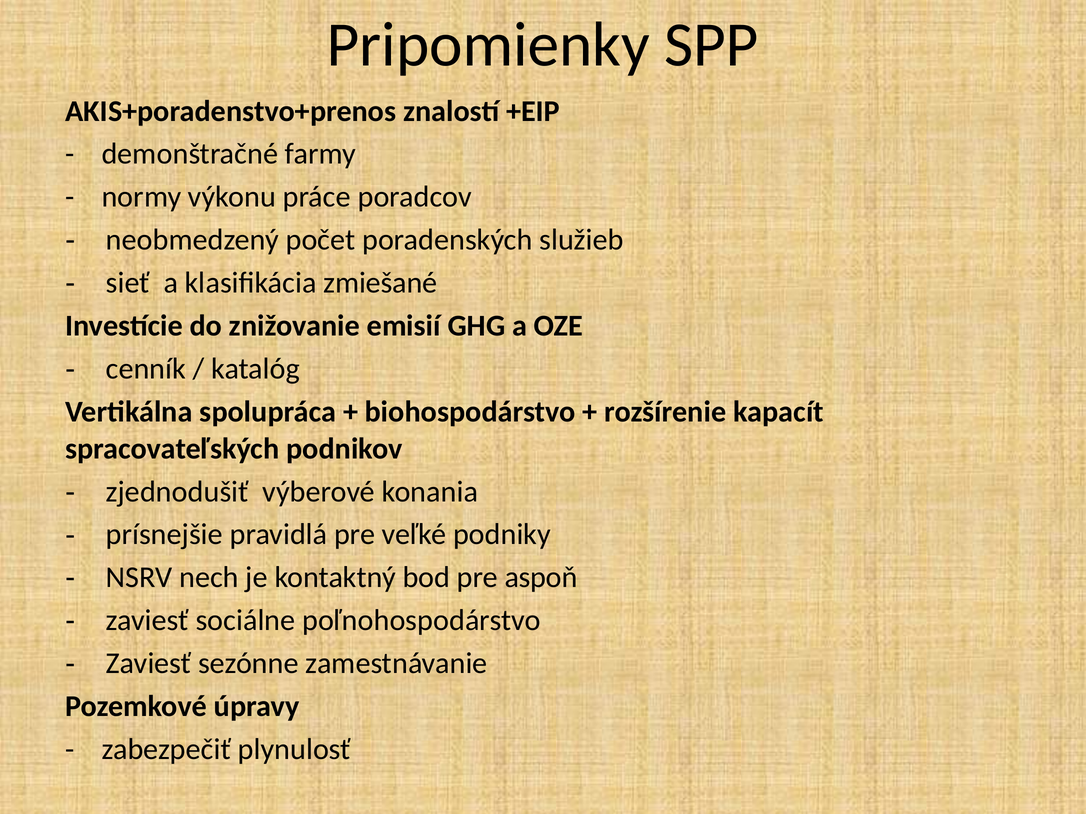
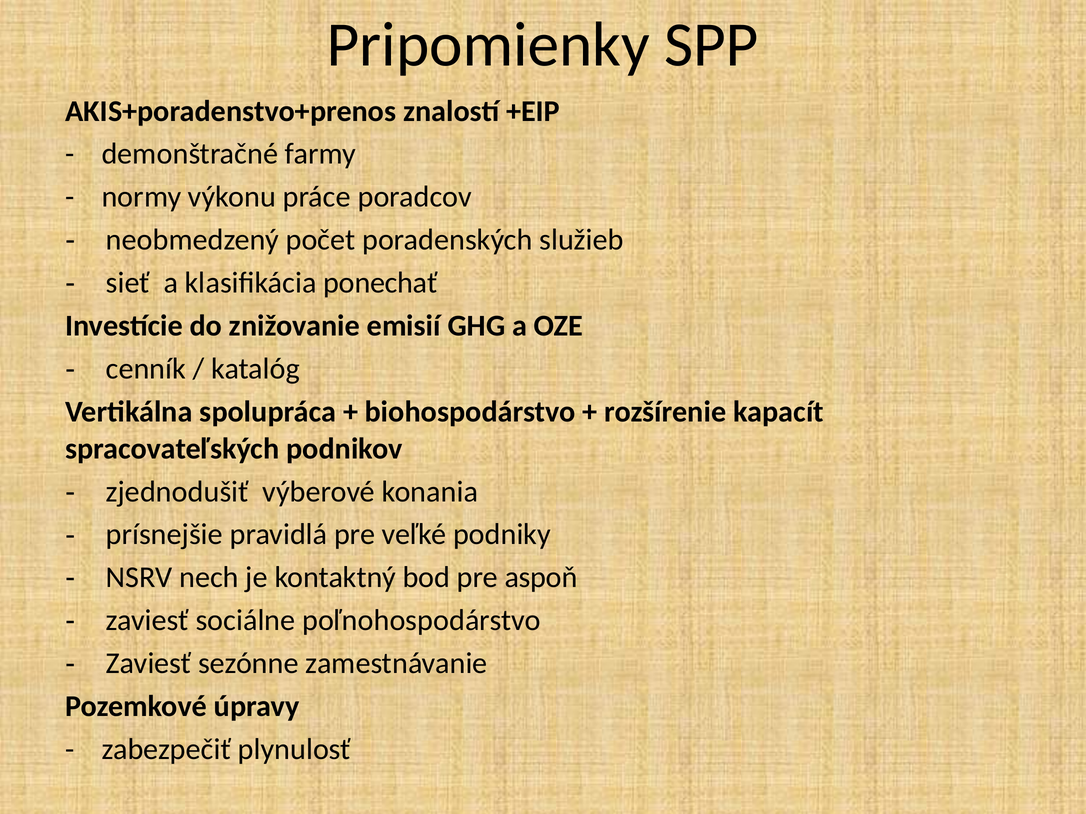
zmiešané: zmiešané -> ponechať
